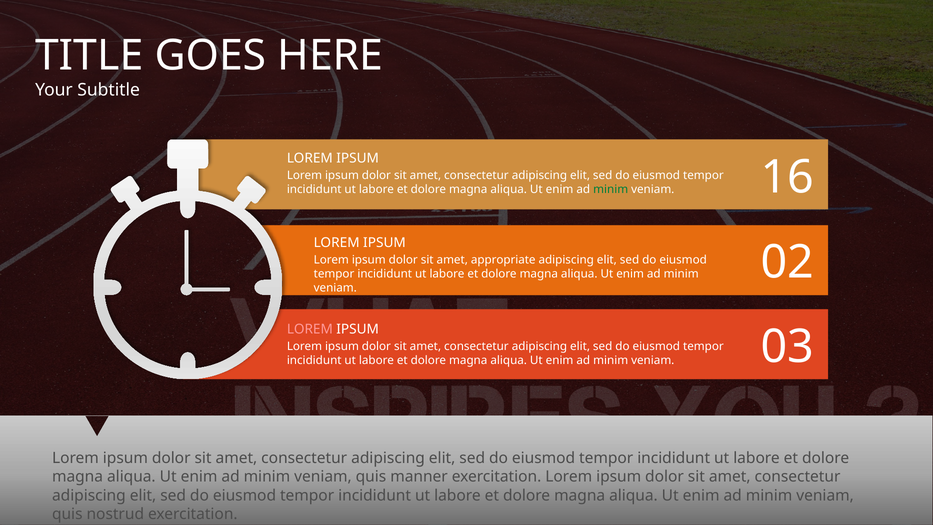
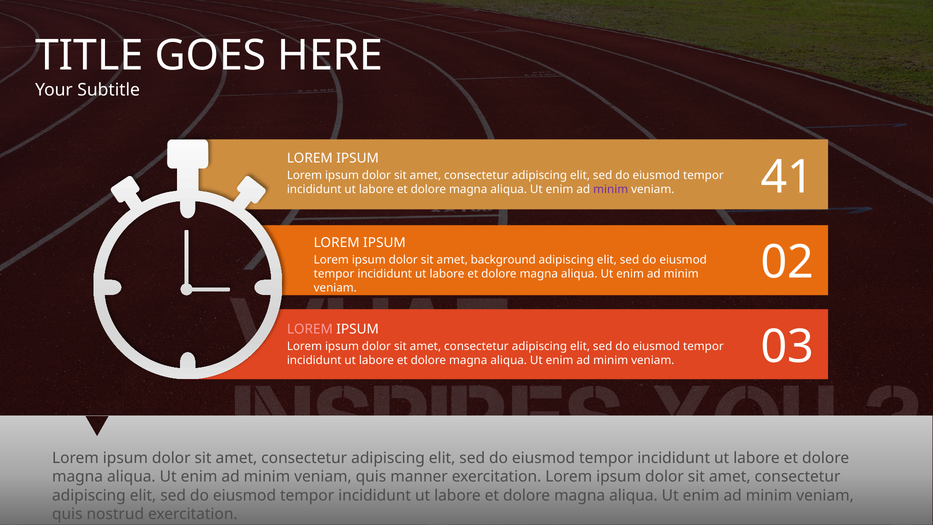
minim at (611, 189) colour: green -> purple
16: 16 -> 41
appropriate: appropriate -> background
